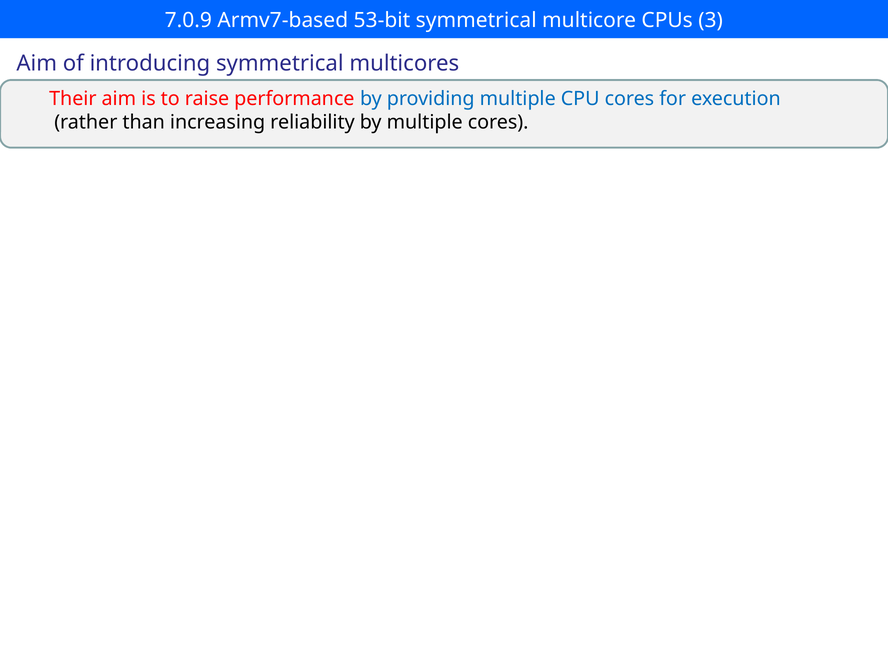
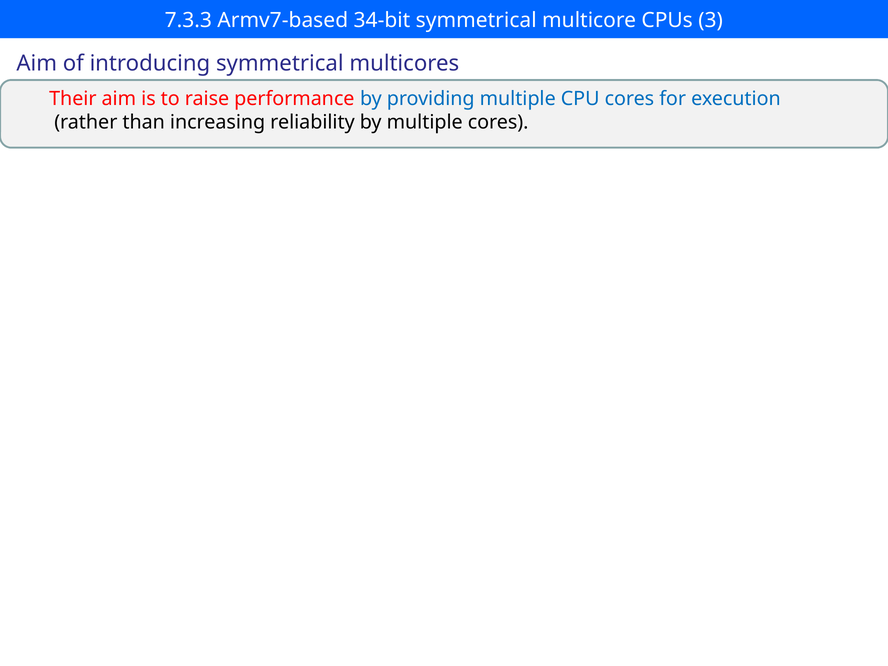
7.0.9: 7.0.9 -> 7.3.3
53-bit: 53-bit -> 34-bit
